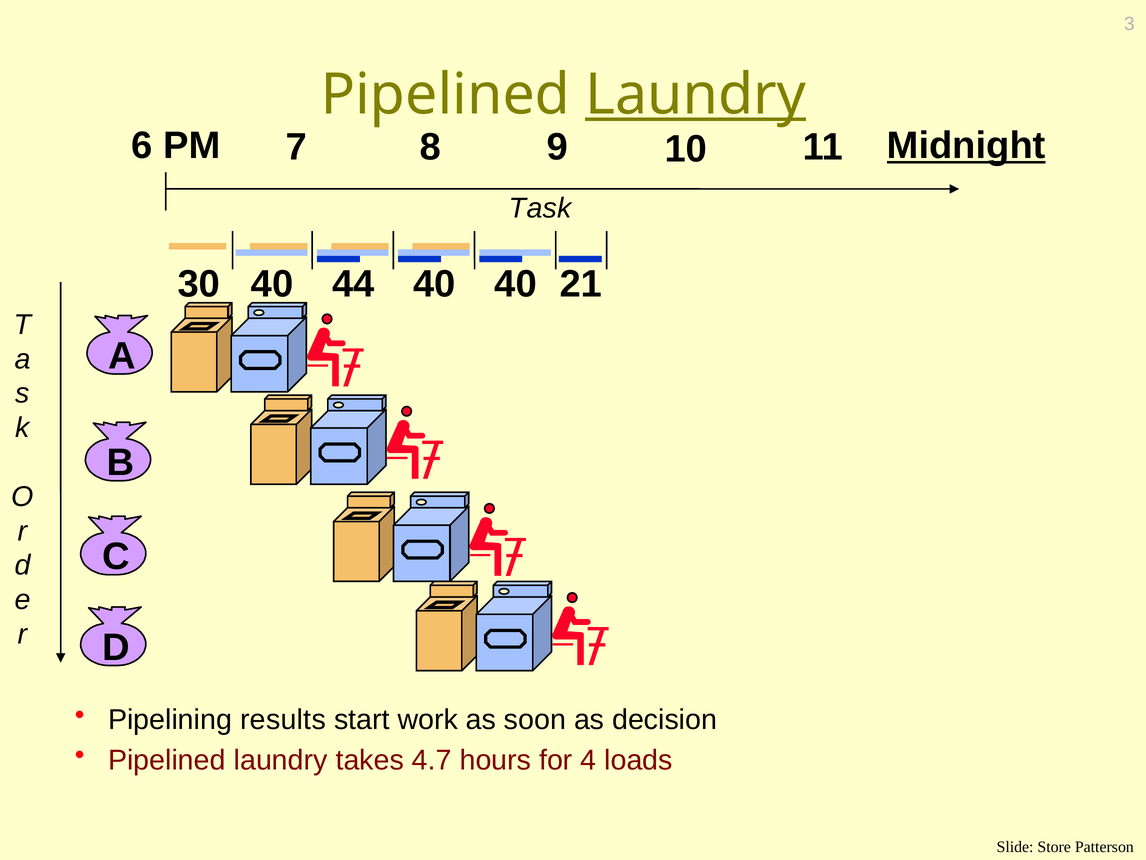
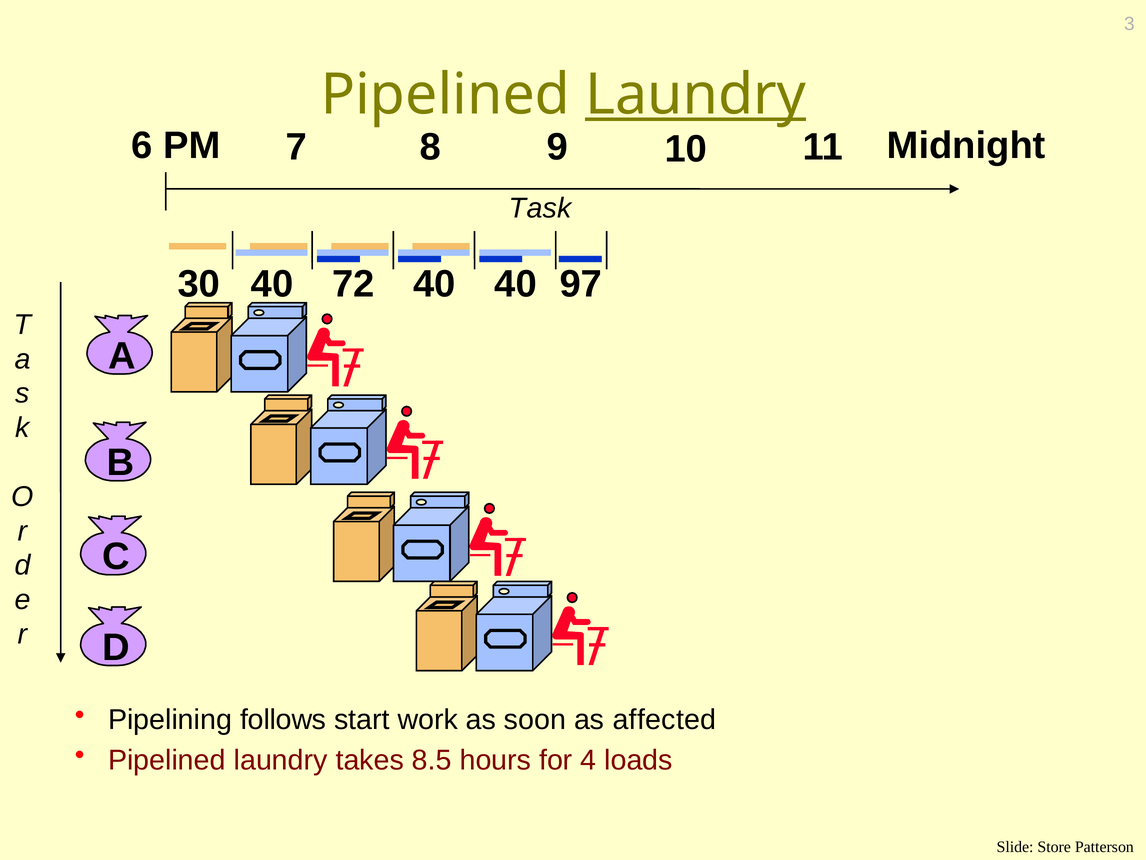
Midnight underline: present -> none
44: 44 -> 72
21: 21 -> 97
results: results -> follows
decision: decision -> affected
4.7: 4.7 -> 8.5
